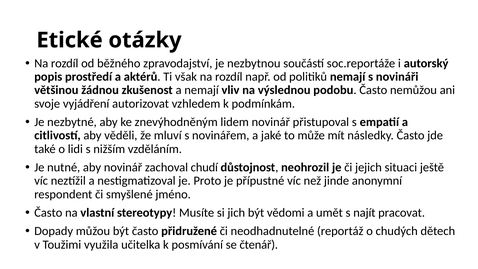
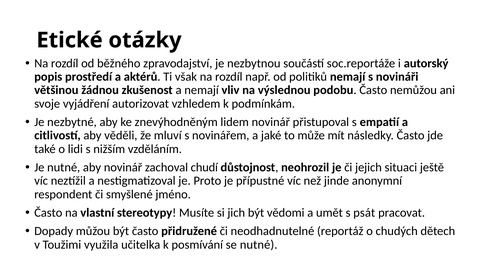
najít: najít -> psát
se čtenář: čtenář -> nutné
